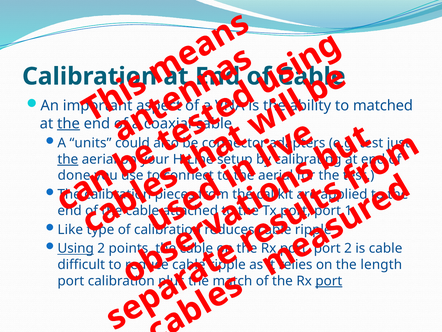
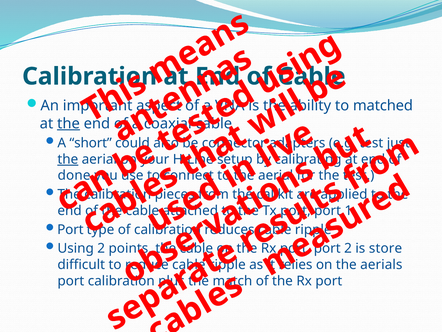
units: units -> short
Like at (70, 229): Like -> Port
Using underline: present -> none
is cable: cable -> store
length: length -> aerials
port at (329, 281) underline: present -> none
